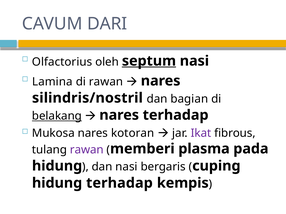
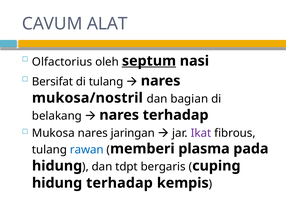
DARI: DARI -> ALAT
Lamina: Lamina -> Bersifat
di rawan: rawan -> tulang
silindris/nostril: silindris/nostril -> mukosa/nostril
belakang underline: present -> none
kotoran: kotoran -> jaringan
rawan at (87, 150) colour: purple -> blue
dan nasi: nasi -> tdpt
